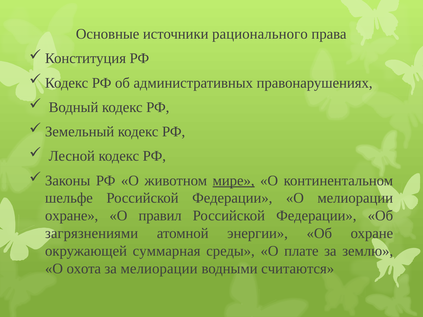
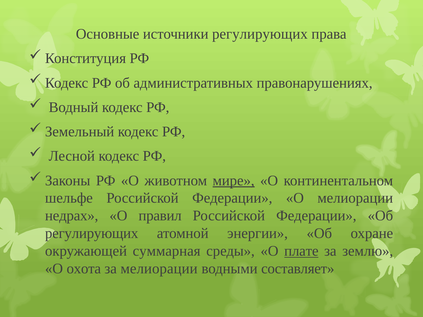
источники рационального: рационального -> регулирующих
охране at (72, 216): охране -> недрах
загрязнениями at (92, 234): загрязнениями -> регулирующих
плате underline: none -> present
считаются: считаются -> составляет
